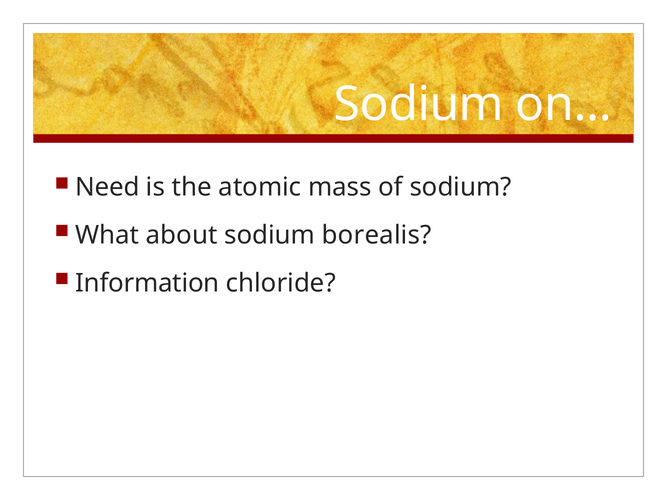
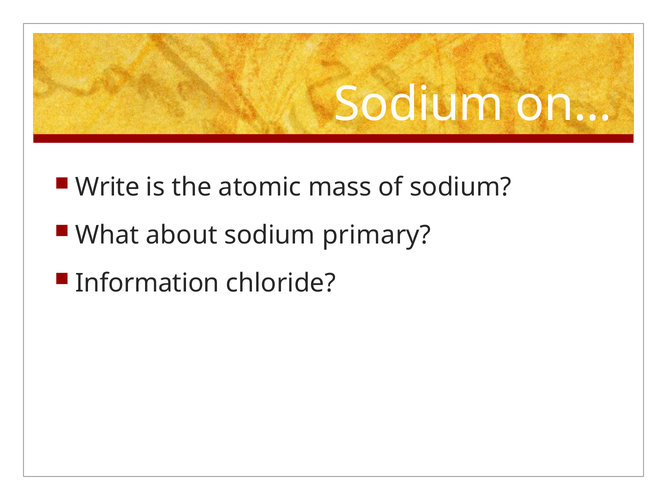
Need: Need -> Write
borealis: borealis -> primary
